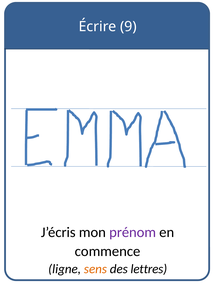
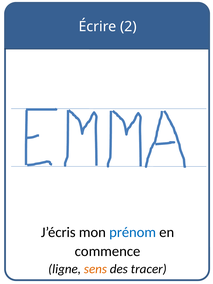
9: 9 -> 2
prénom colour: purple -> blue
lettres: lettres -> tracer
